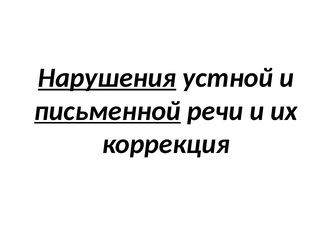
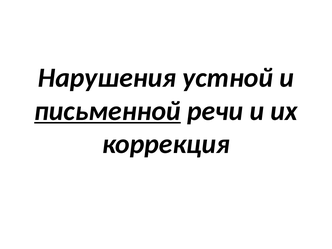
Нарушения underline: present -> none
